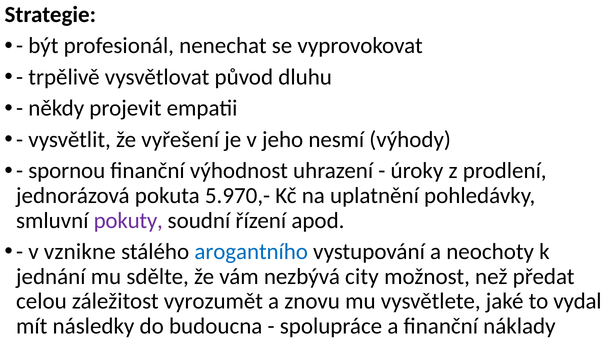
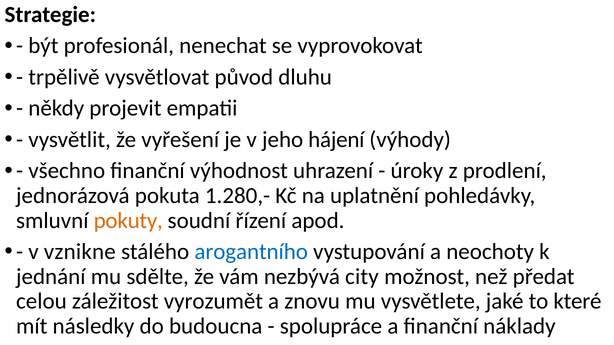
nesmí: nesmí -> hájení
spornou: spornou -> všechno
5.970,-: 5.970,- -> 1.280,-
pokuty colour: purple -> orange
vydal: vydal -> které
